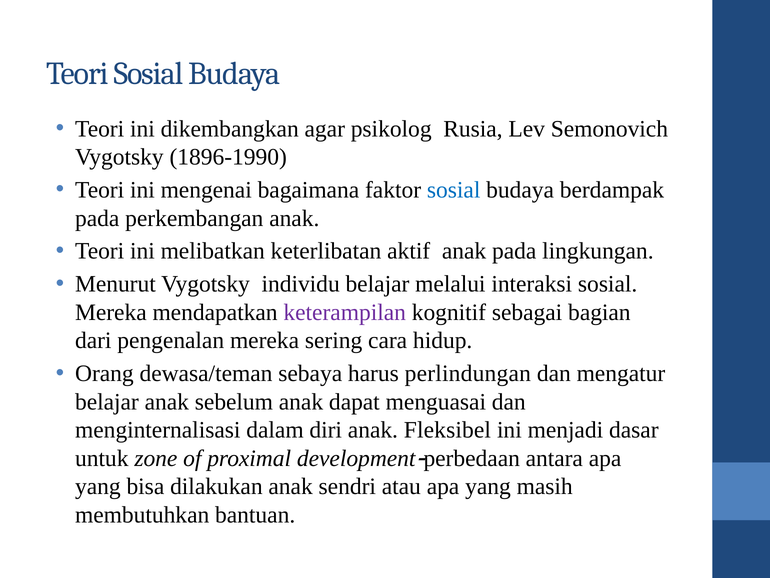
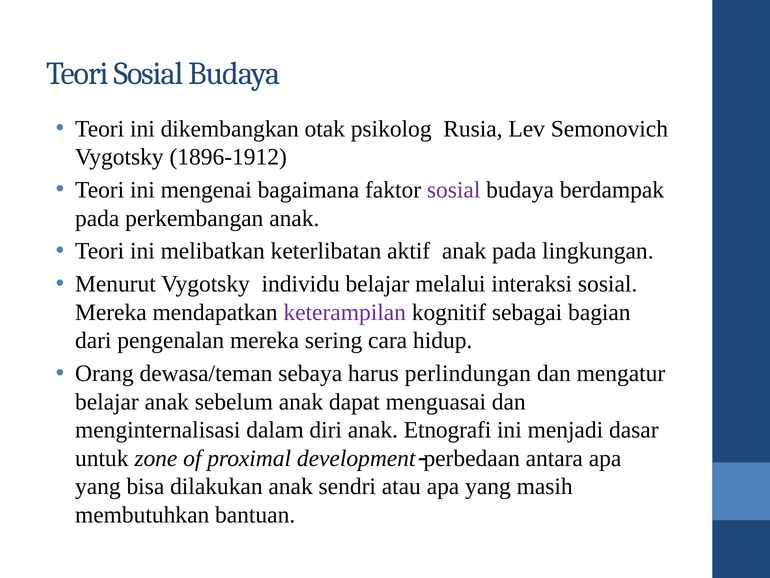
agar: agar -> otak
1896-1990: 1896-1990 -> 1896-1912
sosial at (454, 190) colour: blue -> purple
Fleksibel: Fleksibel -> Etnografi
